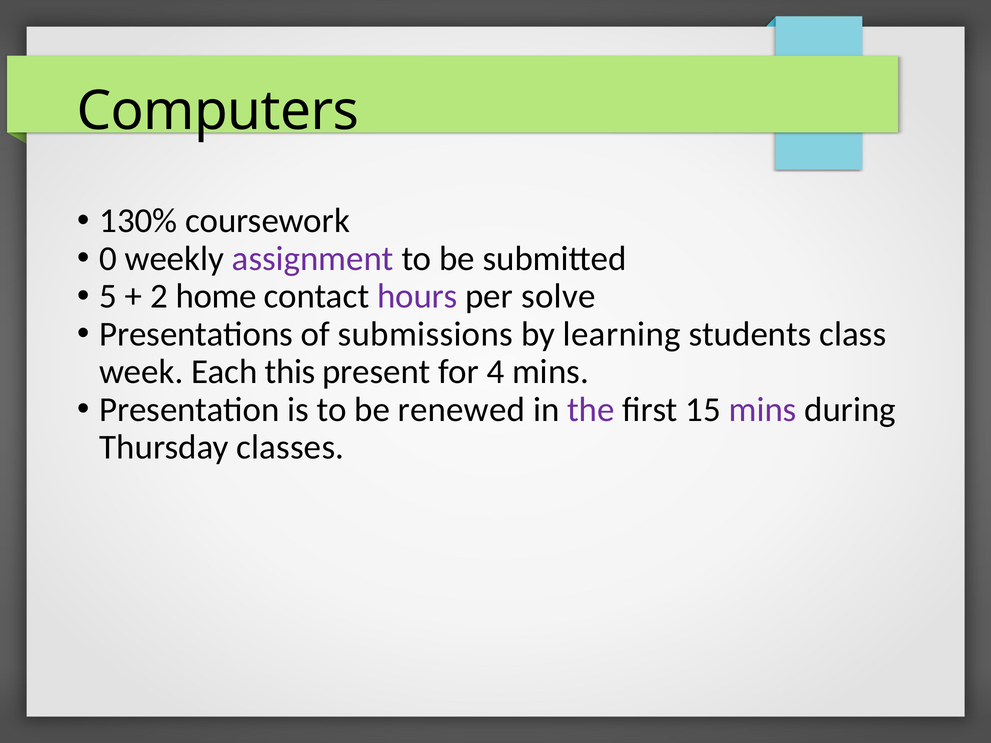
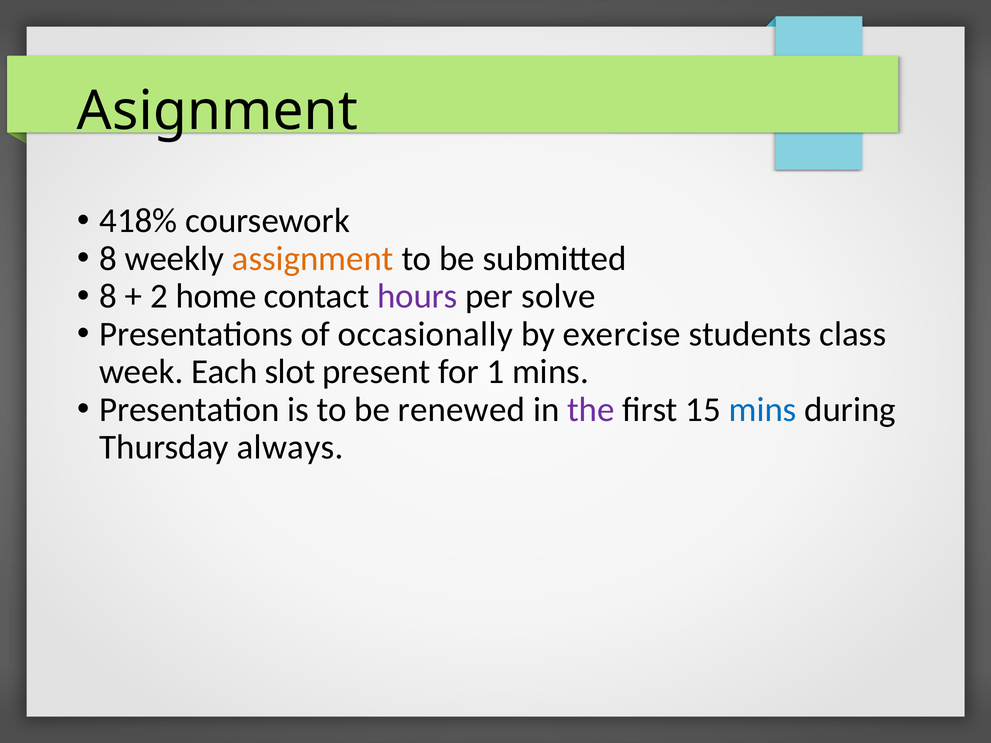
Computers: Computers -> Asignment
130%: 130% -> 418%
0 at (108, 259): 0 -> 8
assignment colour: purple -> orange
5 at (108, 296): 5 -> 8
submissions: submissions -> occasionally
learning: learning -> exercise
this: this -> slot
4: 4 -> 1
mins at (763, 410) colour: purple -> blue
classes: classes -> always
